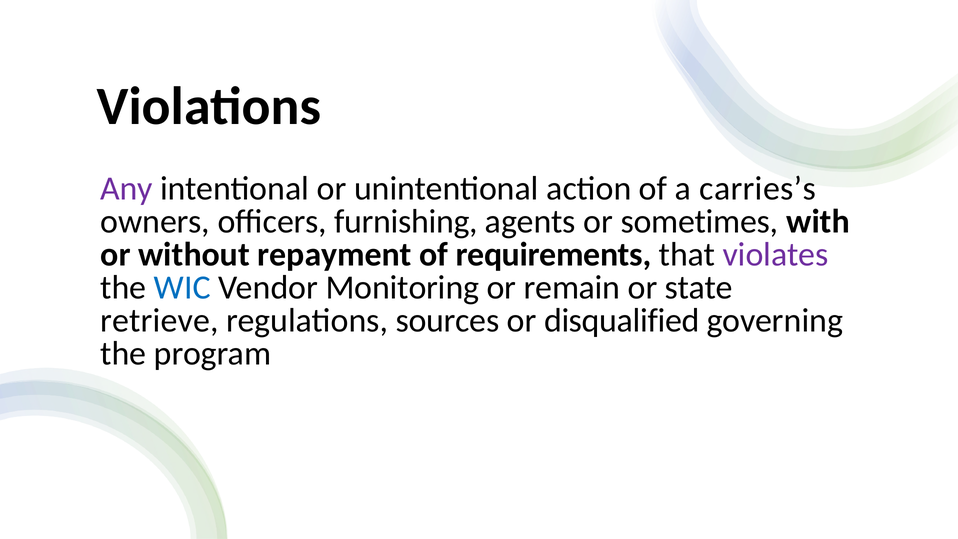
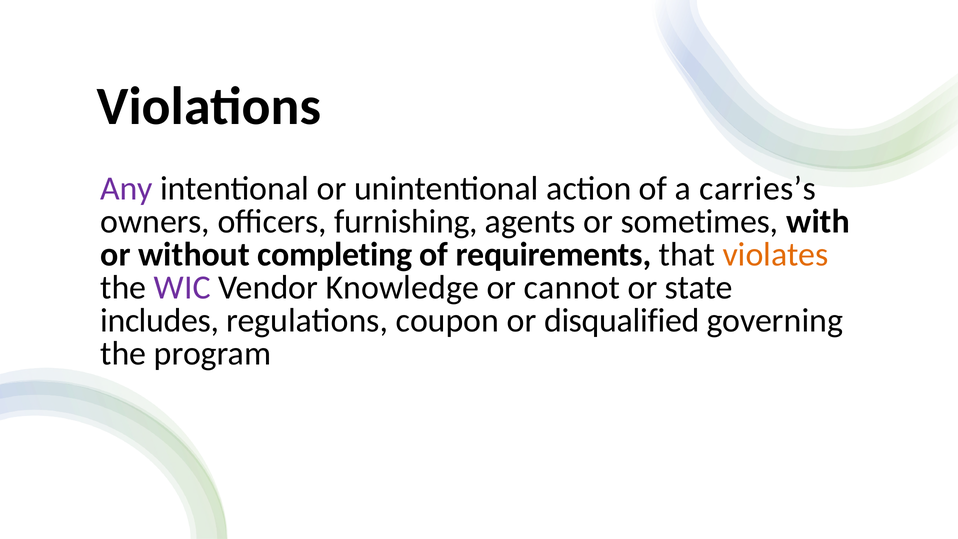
repayment: repayment -> completing
violates colour: purple -> orange
WIC colour: blue -> purple
Monitoring: Monitoring -> Knowledge
remain: remain -> cannot
retrieve: retrieve -> includes
sources: sources -> coupon
